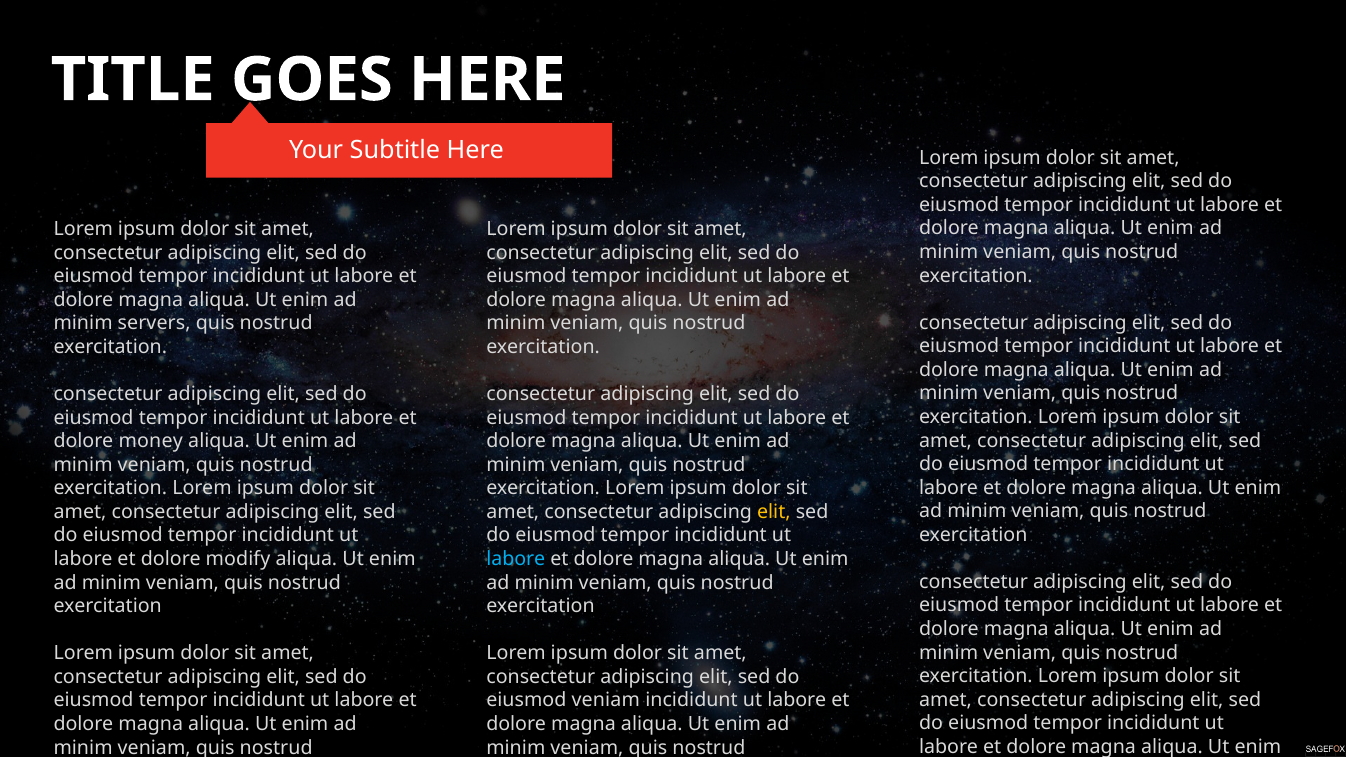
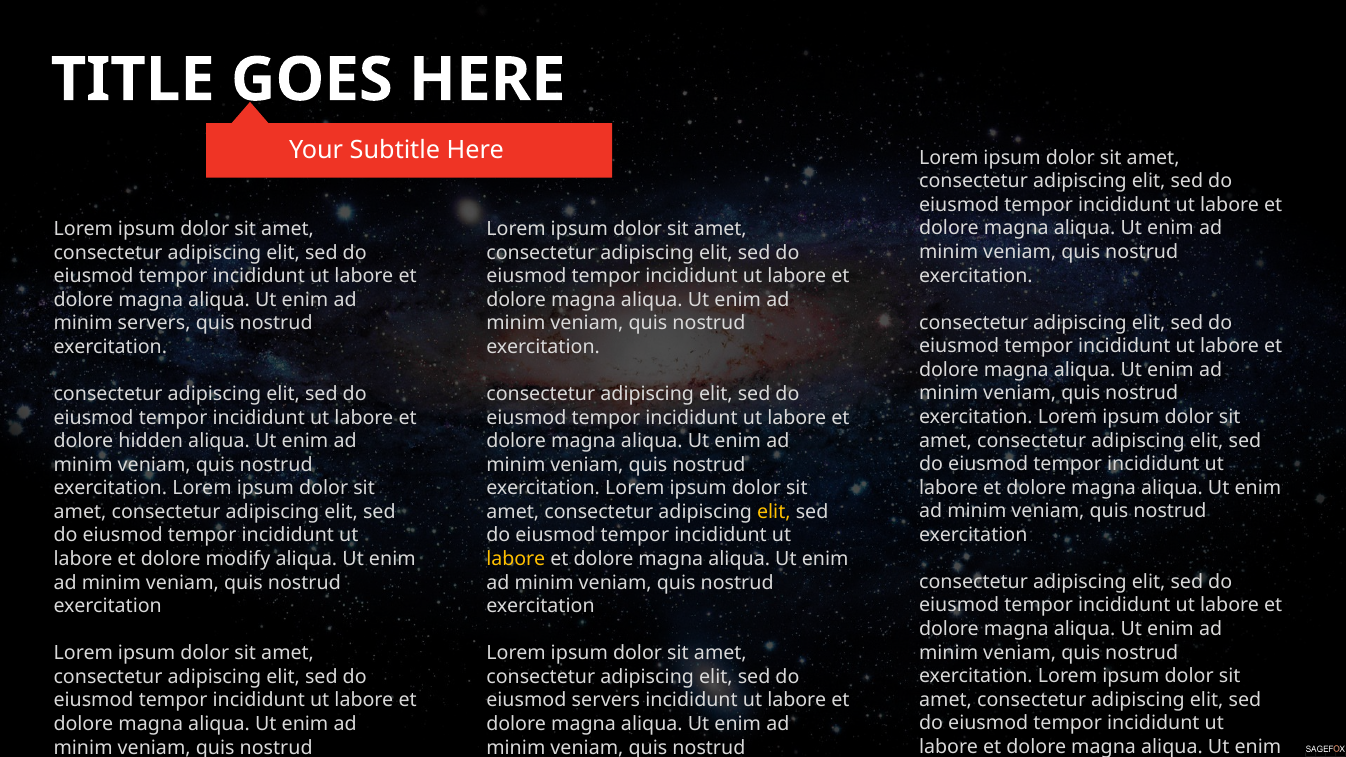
money: money -> hidden
labore at (516, 559) colour: light blue -> yellow
eiusmod veniam: veniam -> servers
